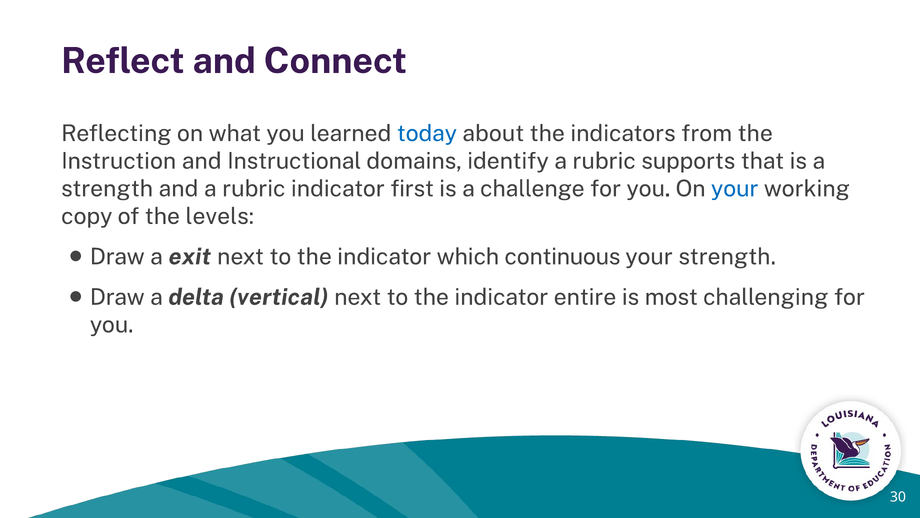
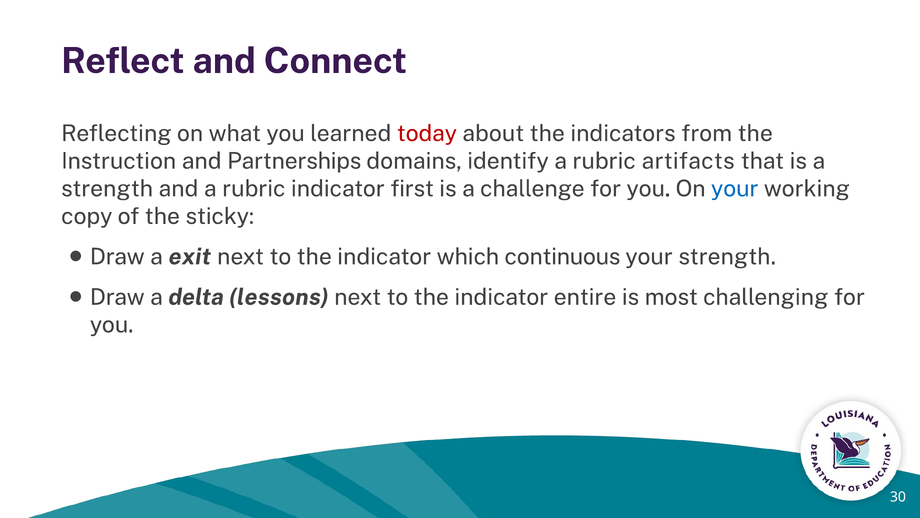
today colour: blue -> red
Instructional: Instructional -> Partnerships
supports: supports -> artifacts
levels: levels -> sticky
vertical: vertical -> lessons
